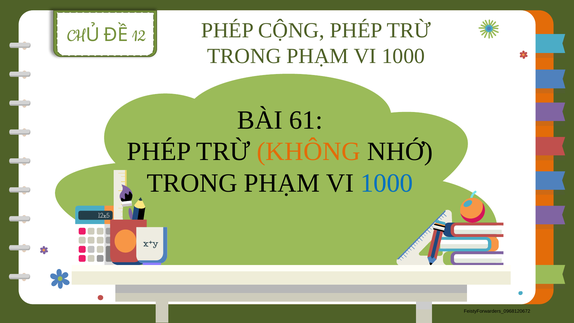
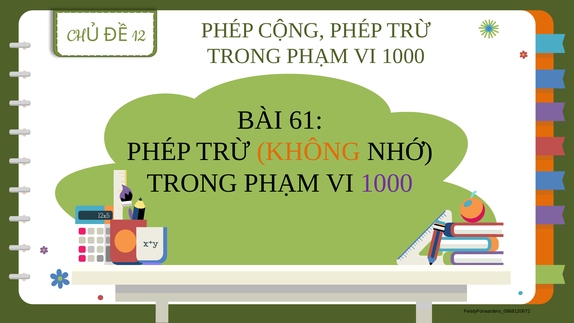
1000 at (387, 183) colour: blue -> purple
